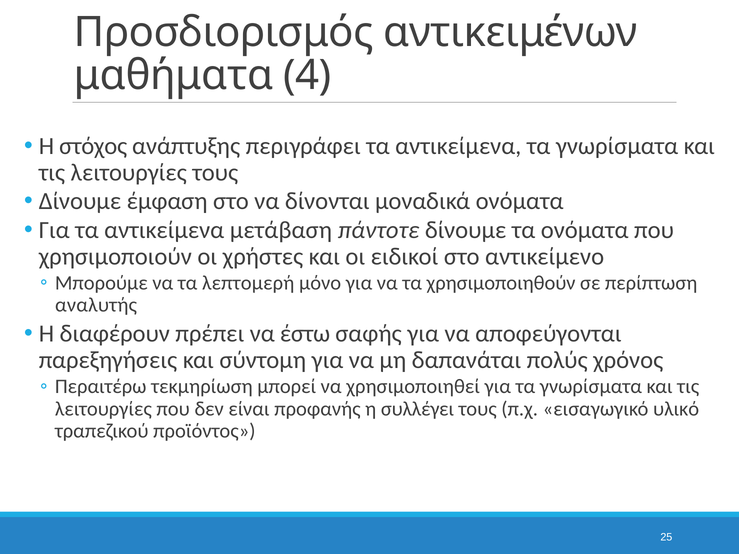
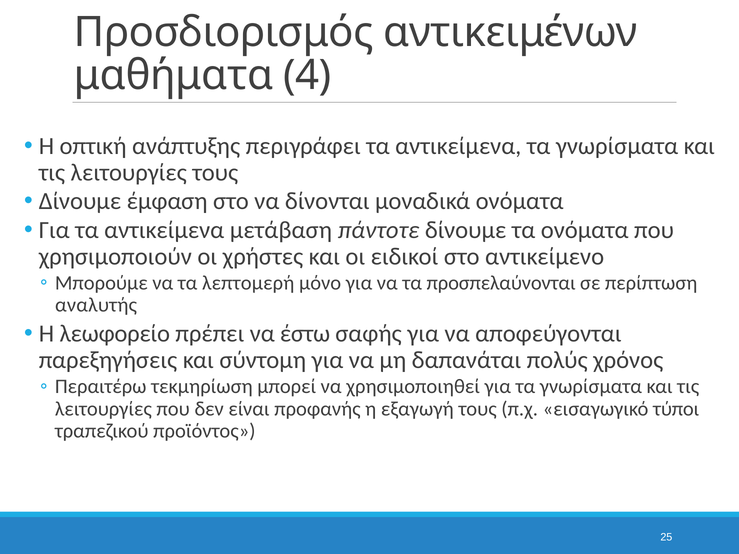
στόχος: στόχος -> οπτική
χρησιμοποιηθούν: χρησιμοποιηθούν -> προσπελαύνονται
διαφέρουν: διαφέρουν -> λεωφορείο
συλλέγει: συλλέγει -> εξαγωγή
υλικό: υλικό -> τύποι
